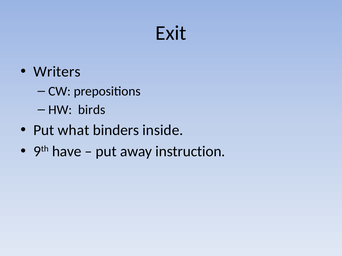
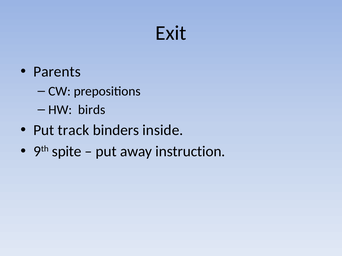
Writers: Writers -> Parents
what: what -> track
have: have -> spite
